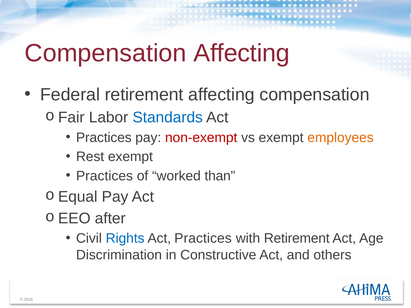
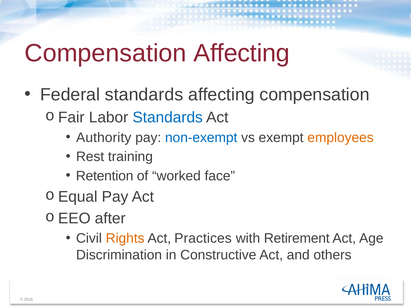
Federal retirement: retirement -> standards
Practices at (104, 138): Practices -> Authority
non-exempt colour: red -> blue
Rest exempt: exempt -> training
Practices at (105, 176): Practices -> Retention
than: than -> face
Rights colour: blue -> orange
